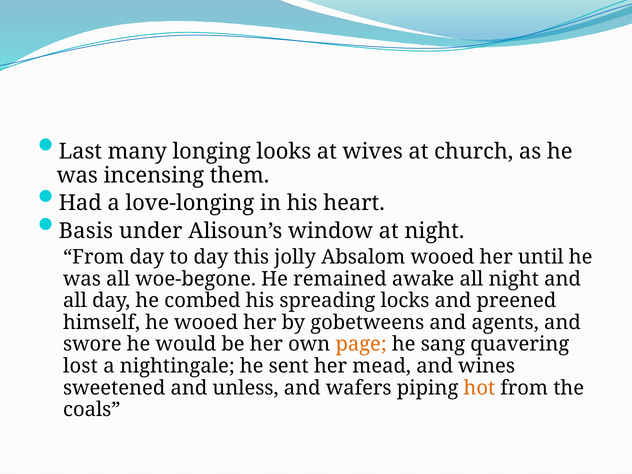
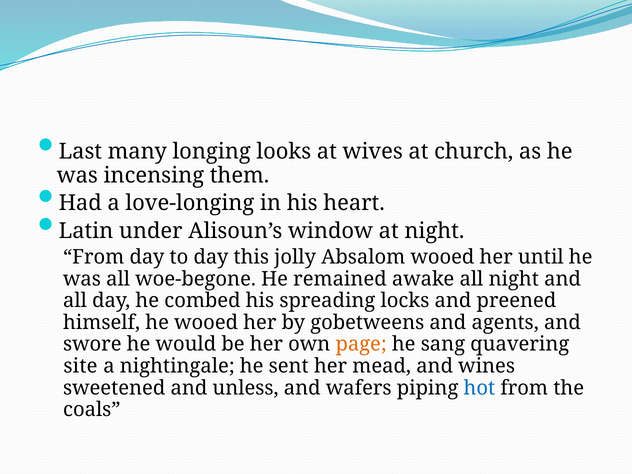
Basis: Basis -> Latin
lost: lost -> site
hot colour: orange -> blue
